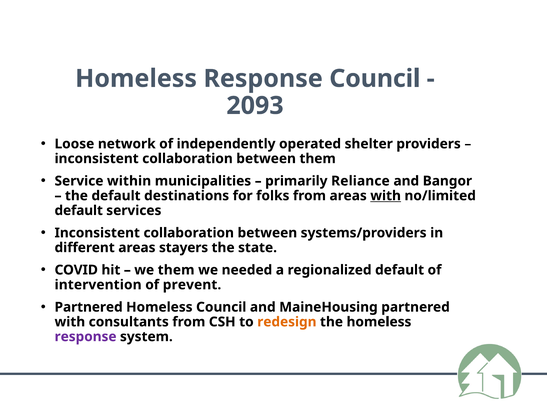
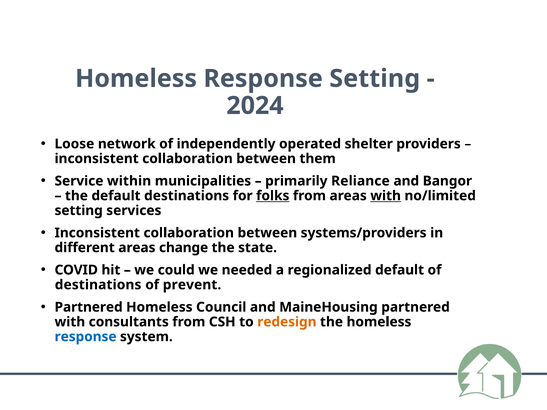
Response Council: Council -> Setting
2093: 2093 -> 2024
folks underline: none -> present
default at (79, 211): default -> setting
stayers: stayers -> change
we them: them -> could
intervention at (98, 285): intervention -> destinations
response at (86, 337) colour: purple -> blue
